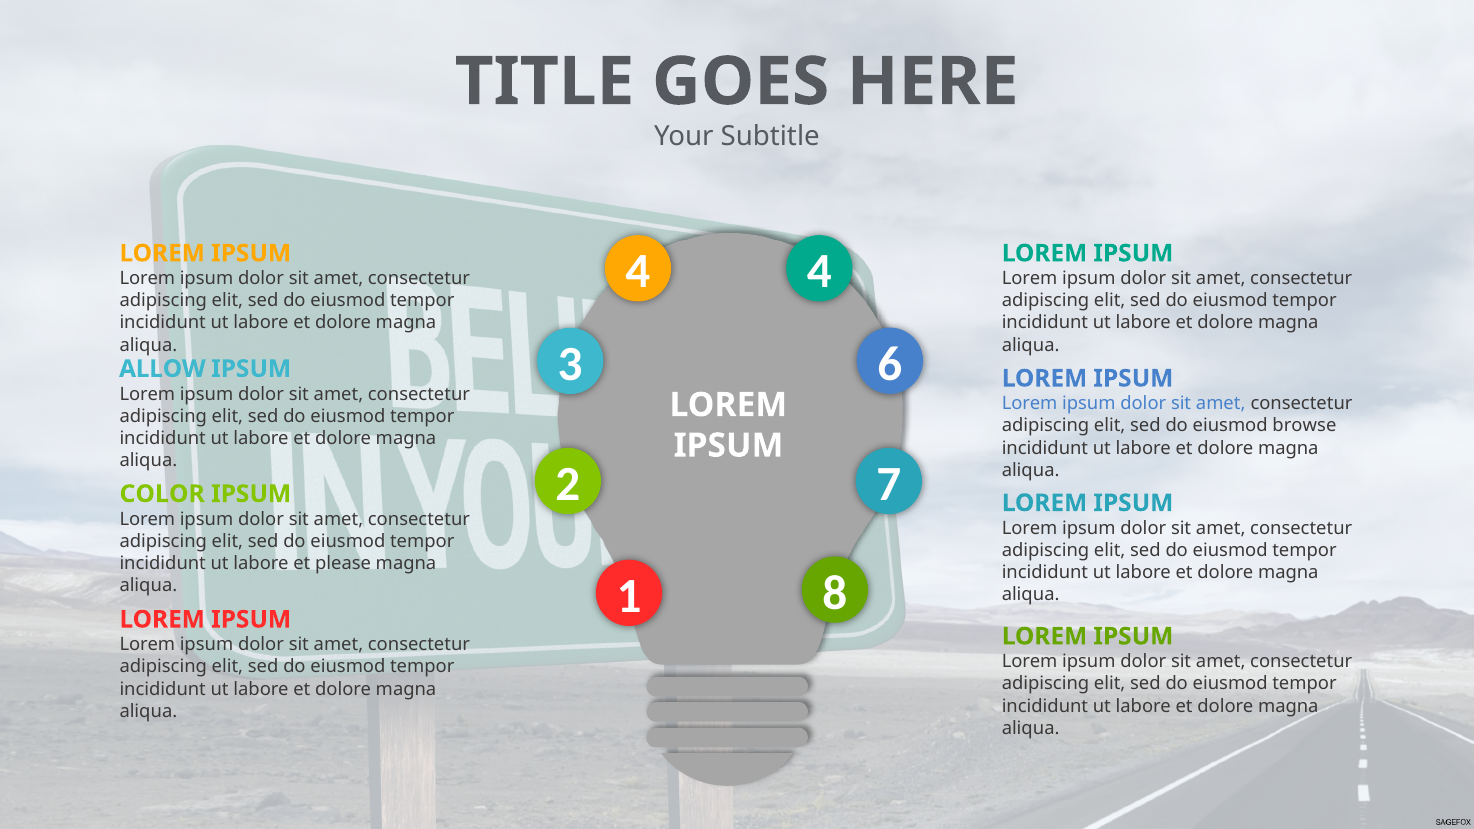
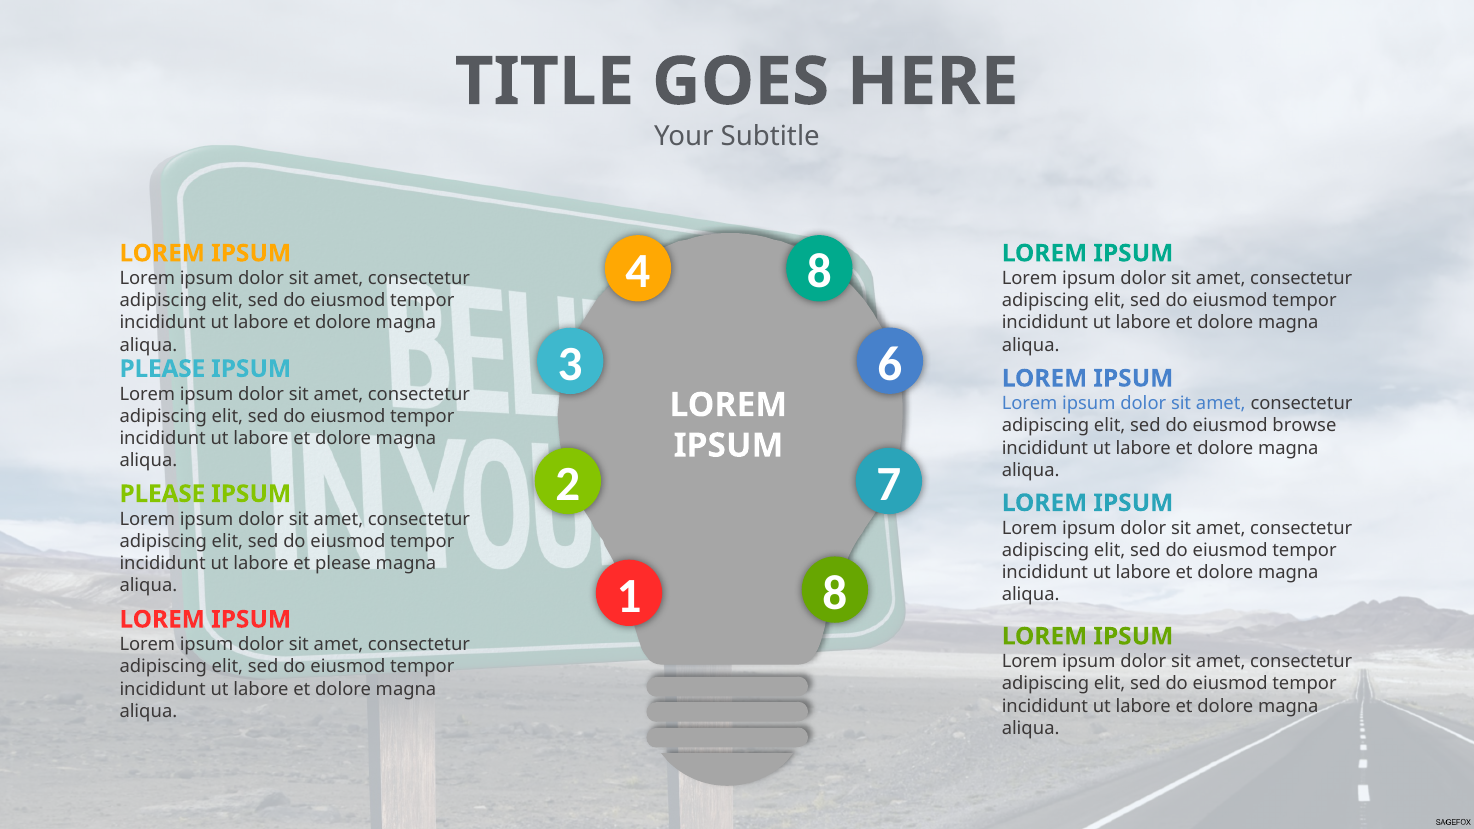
4 4: 4 -> 8
ALLOW at (162, 369): ALLOW -> PLEASE
COLOR at (162, 494): COLOR -> PLEASE
